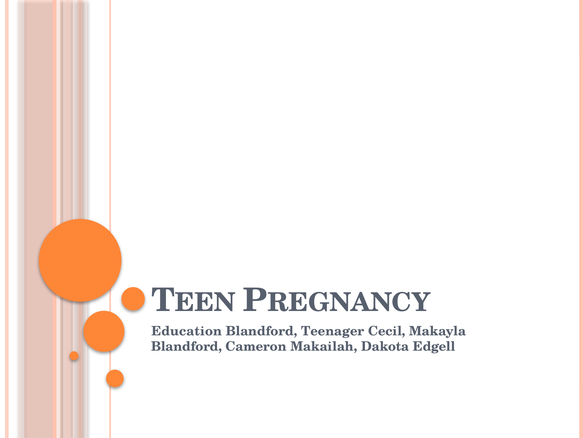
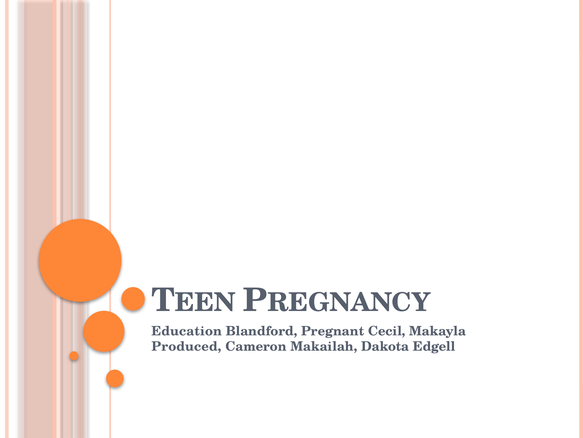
Teenager: Teenager -> Pregnant
Blandford at (187, 346): Blandford -> Produced
